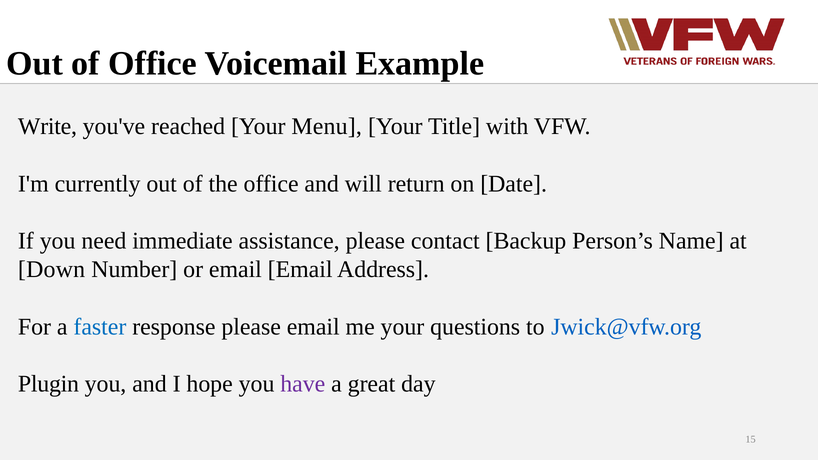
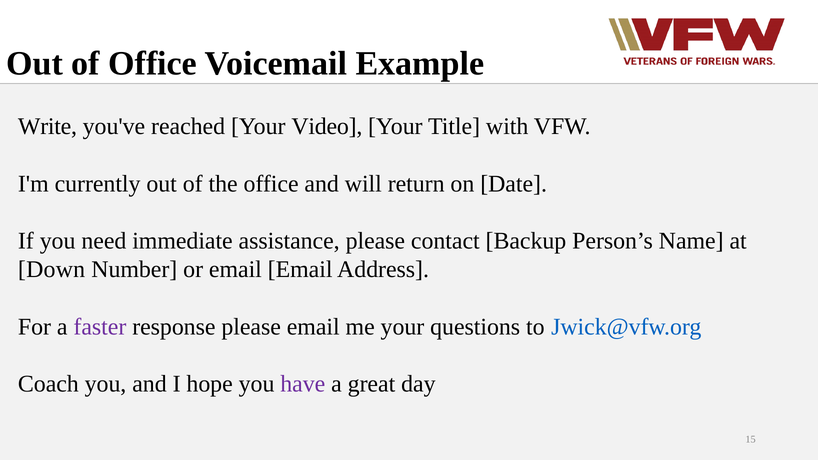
Menu: Menu -> Video
faster colour: blue -> purple
Plugin: Plugin -> Coach
